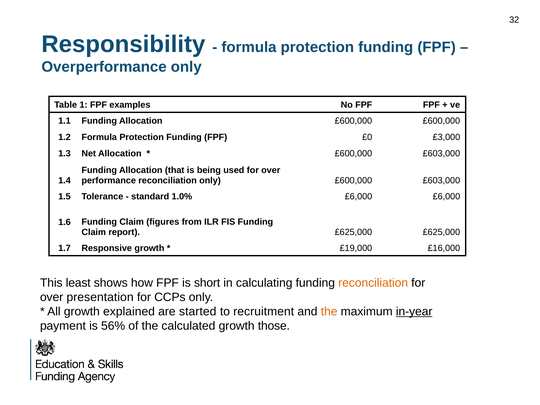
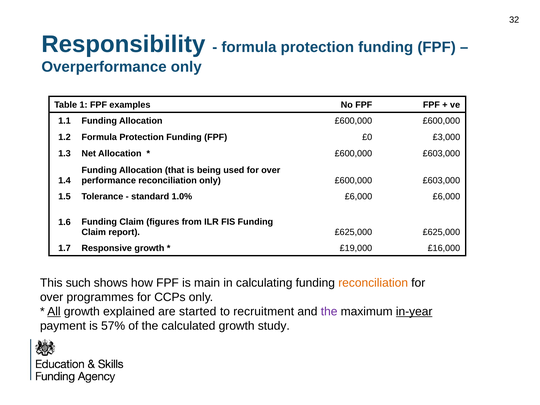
least: least -> such
short: short -> main
presentation: presentation -> programmes
All underline: none -> present
the at (329, 312) colour: orange -> purple
56%: 56% -> 57%
those: those -> study
